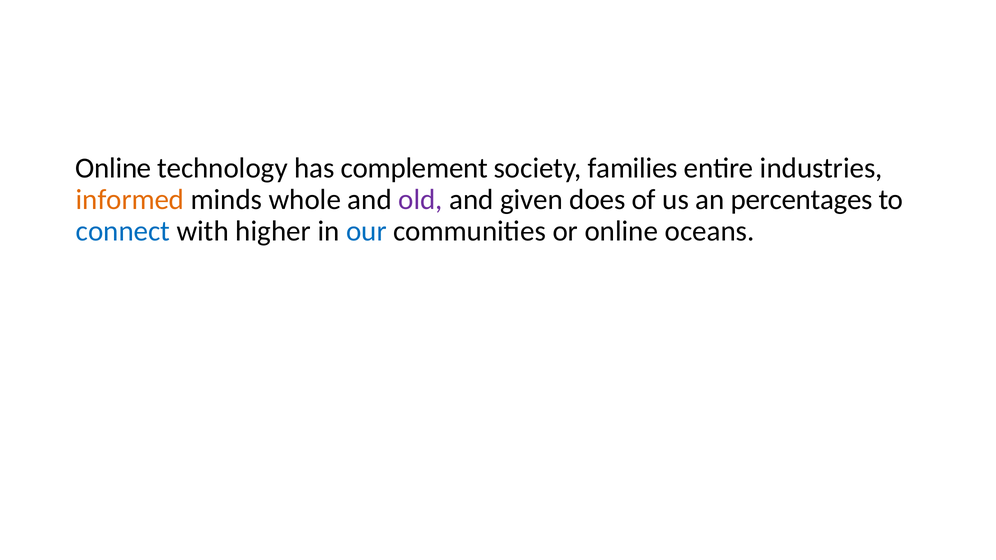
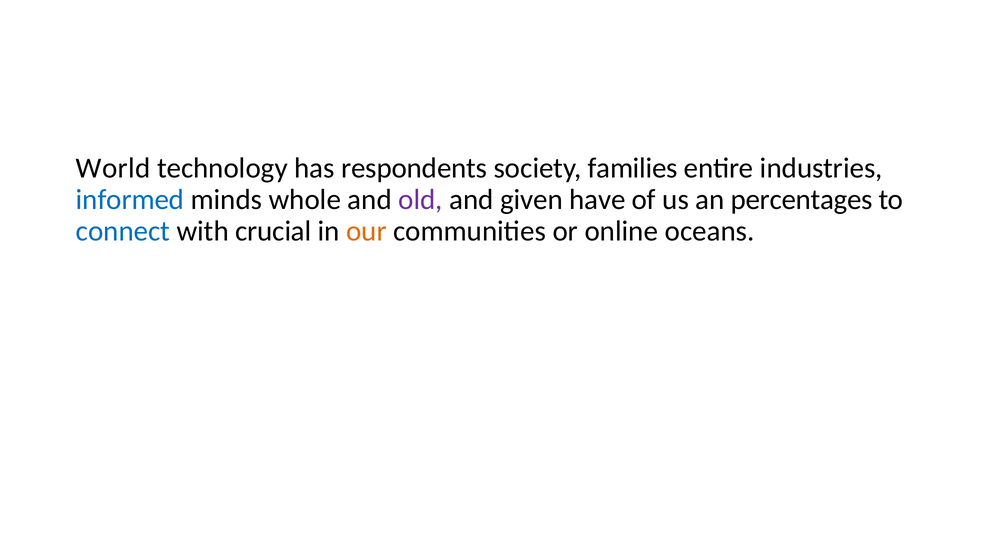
Online at (113, 168): Online -> World
complement: complement -> respondents
informed colour: orange -> blue
does: does -> have
higher: higher -> crucial
our colour: blue -> orange
